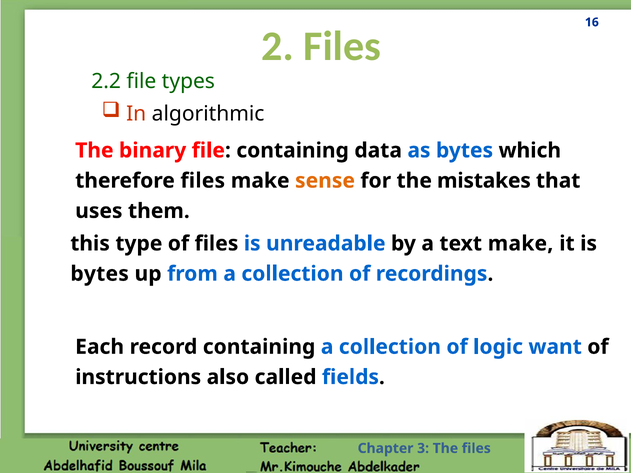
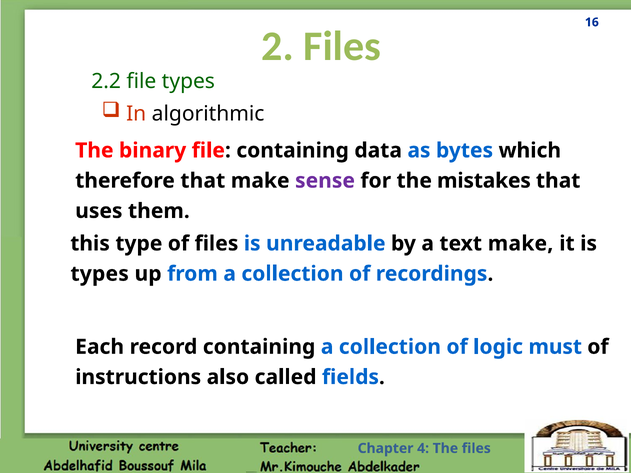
therefore files: files -> that
sense colour: orange -> purple
bytes at (100, 274): bytes -> types
want: want -> must
3: 3 -> 4
